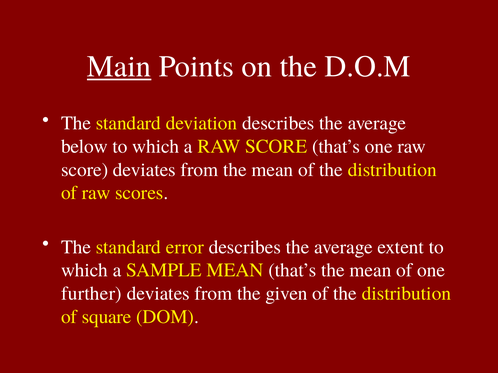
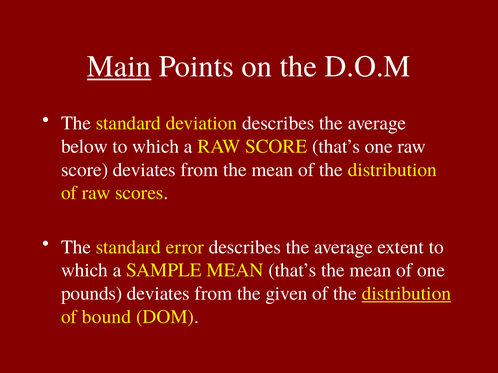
further: further -> pounds
distribution at (406, 294) underline: none -> present
square: square -> bound
